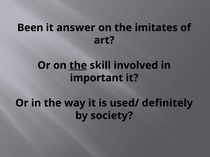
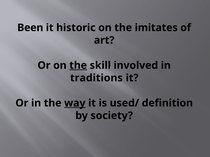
answer: answer -> historic
important: important -> traditions
way underline: none -> present
definitely: definitely -> definition
